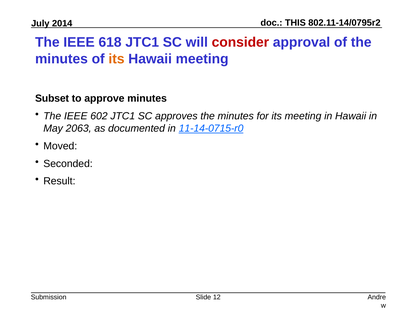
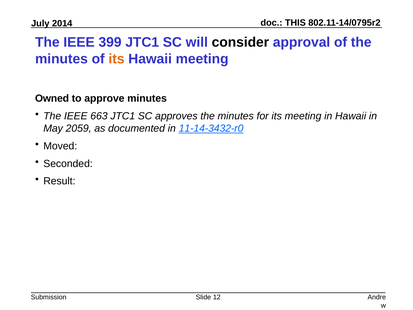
618: 618 -> 399
consider colour: red -> black
Subset: Subset -> Owned
602: 602 -> 663
2063: 2063 -> 2059
11-14-0715-r0: 11-14-0715-r0 -> 11-14-3432-r0
